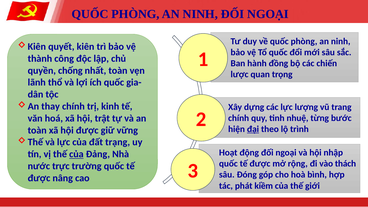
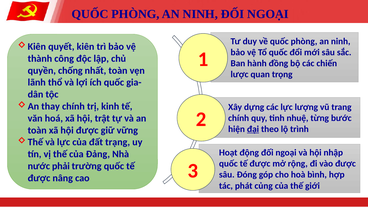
của at (76, 154) underline: present -> none
vào thách: thách -> được
trực: trực -> phải
kiềm: kiềm -> củng
